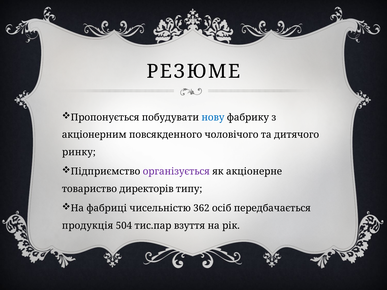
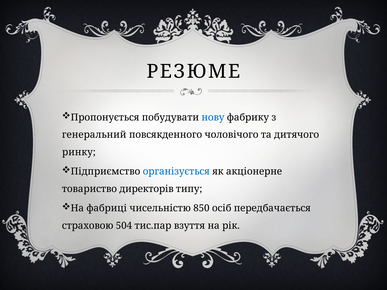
акціонерним: акціонерним -> генеральний
організується colour: purple -> blue
362: 362 -> 850
продукція: продукція -> страховою
